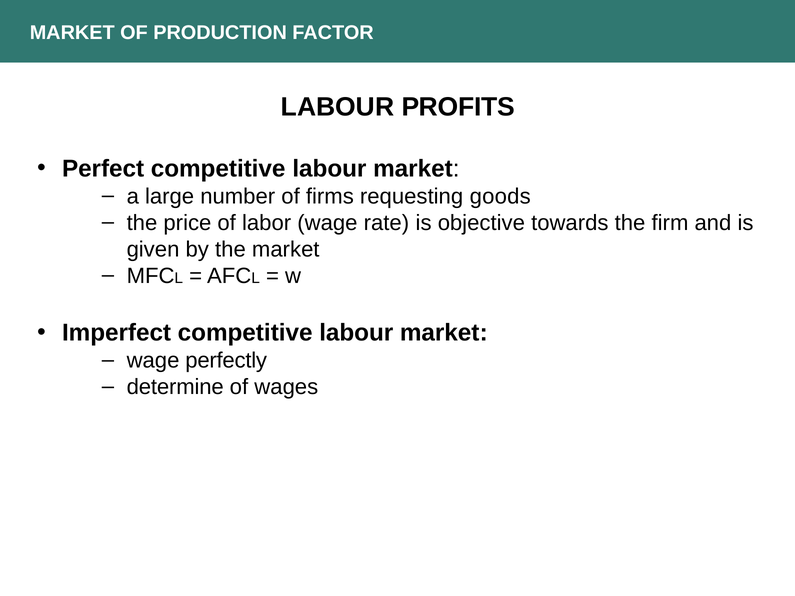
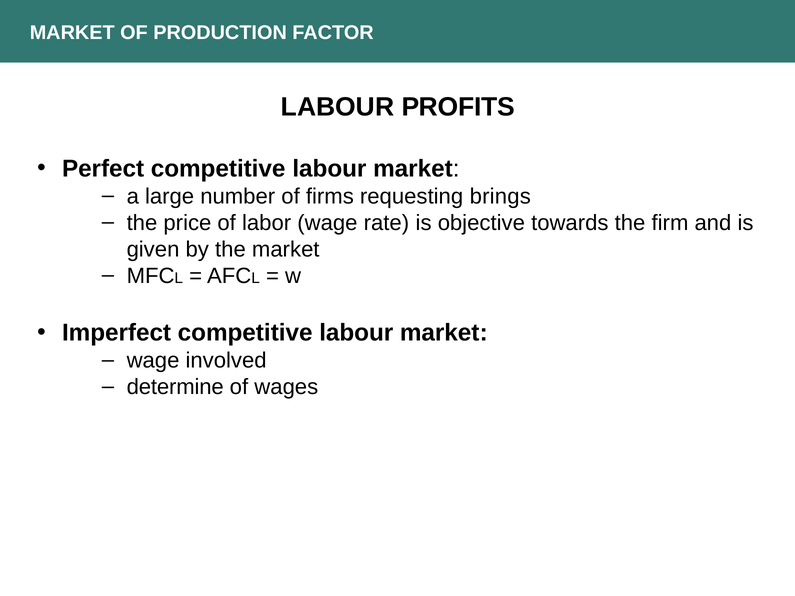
goods: goods -> brings
perfectly: perfectly -> involved
